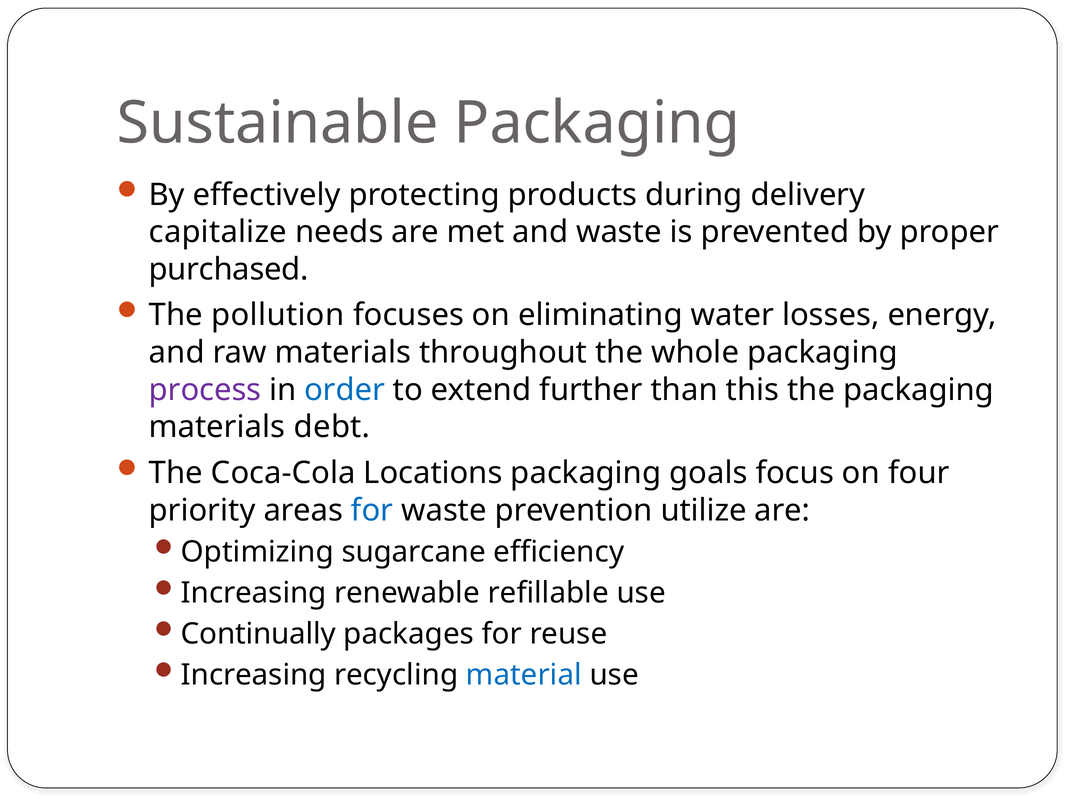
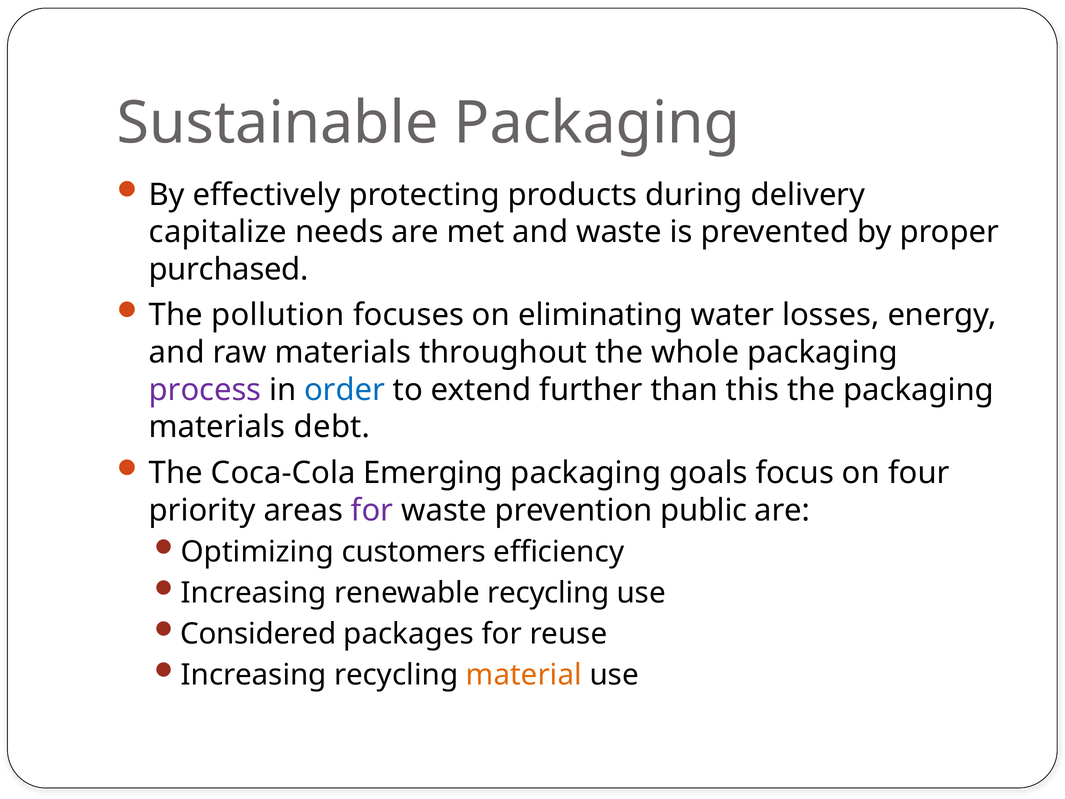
Locations: Locations -> Emerging
for at (372, 510) colour: blue -> purple
utilize: utilize -> public
sugarcane: sugarcane -> customers
renewable refillable: refillable -> recycling
Continually: Continually -> Considered
material colour: blue -> orange
